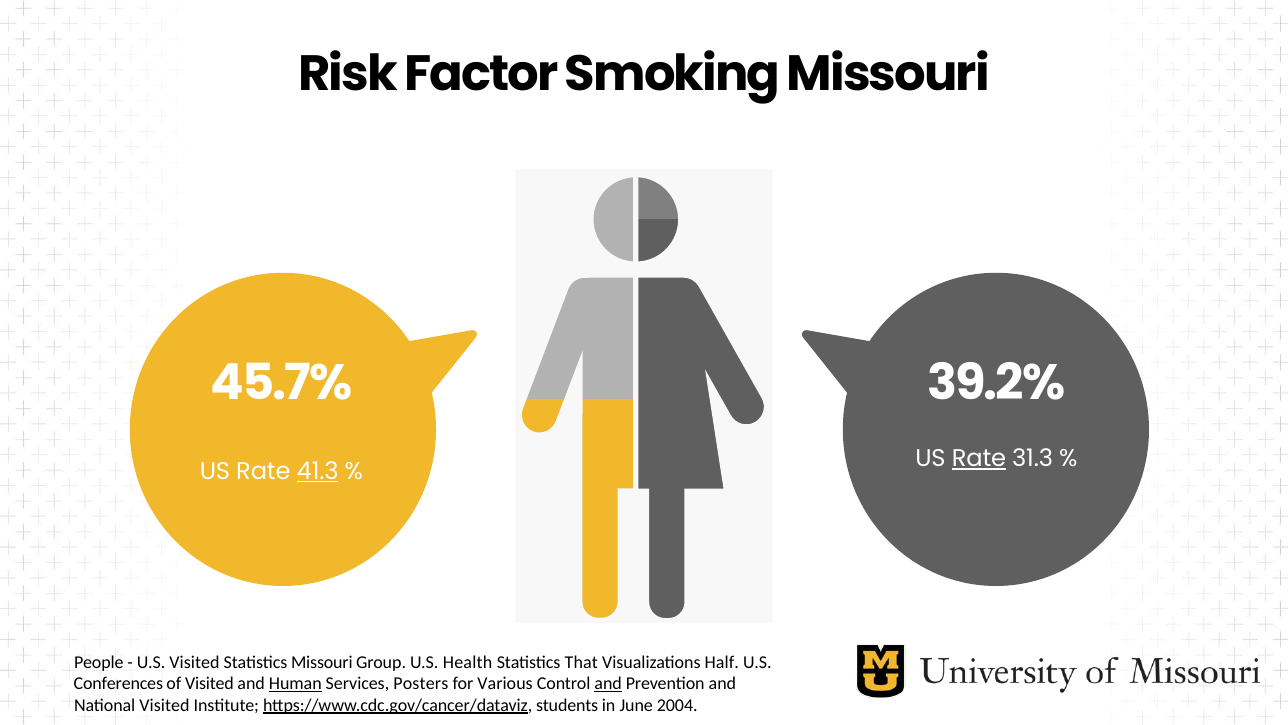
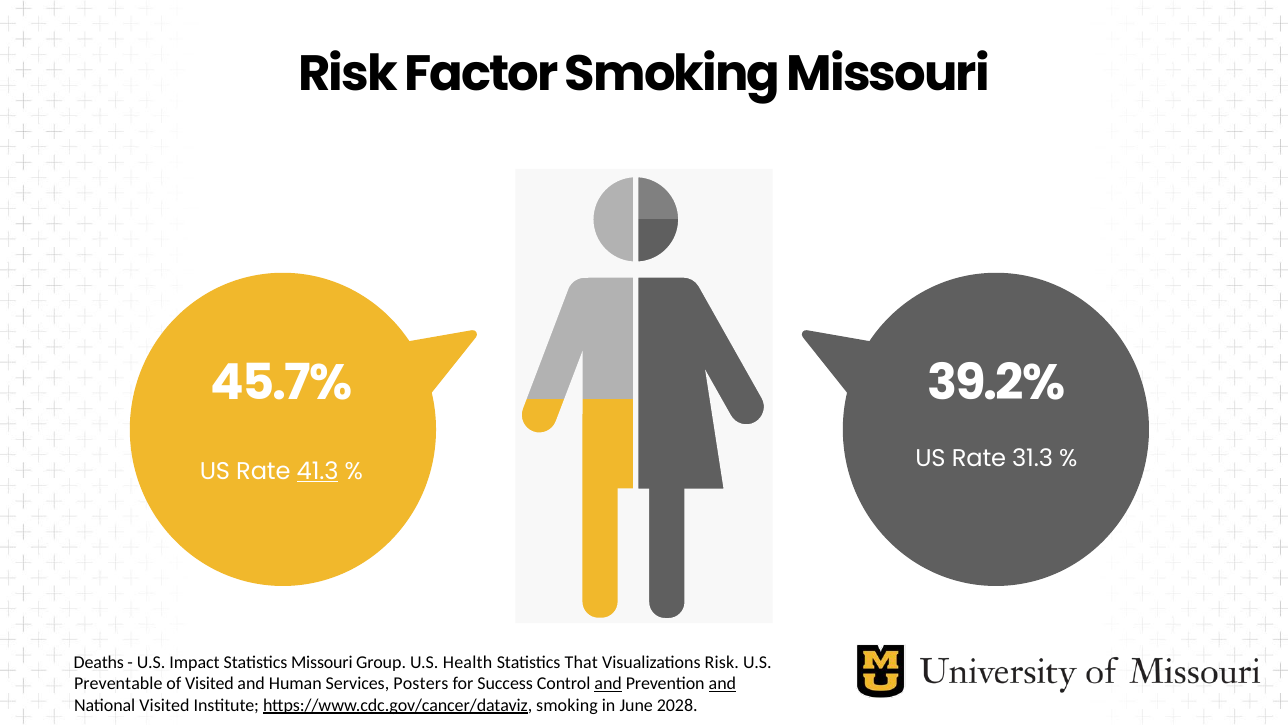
Rate at (979, 458) underline: present -> none
People: People -> Deaths
U.S Visited: Visited -> Impact
Visualizations Half: Half -> Risk
Conferences: Conferences -> Preventable
Human underline: present -> none
Various: Various -> Success
and at (722, 683) underline: none -> present
https://www.cdc.gov/cancer/dataviz students: students -> smoking
2004: 2004 -> 2028
